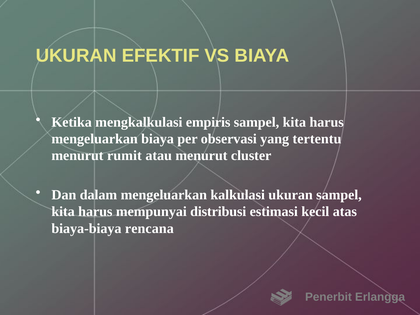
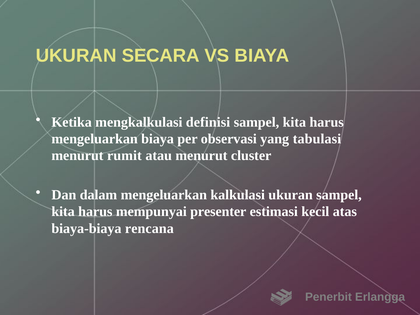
EFEKTIF: EFEKTIF -> SECARA
empiris: empiris -> definisi
tertentu: tertentu -> tabulasi
distribusi: distribusi -> presenter
